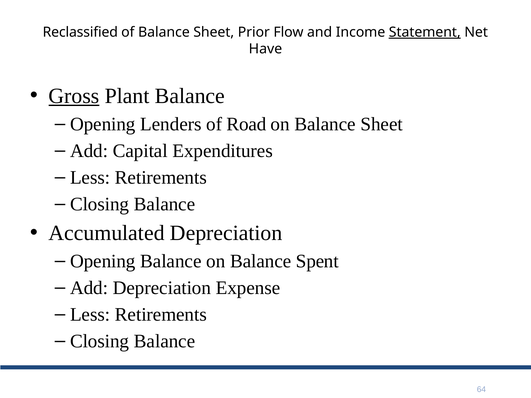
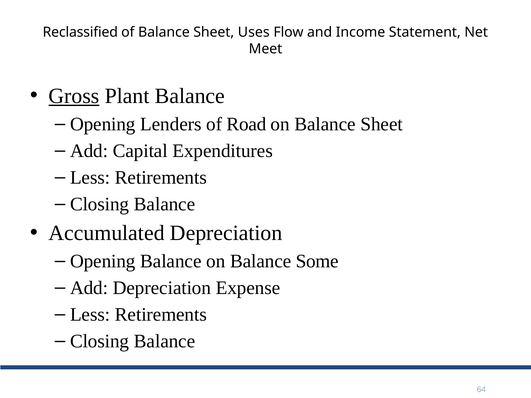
Prior: Prior -> Uses
Statement underline: present -> none
Have: Have -> Meet
Spent: Spent -> Some
